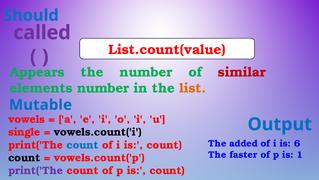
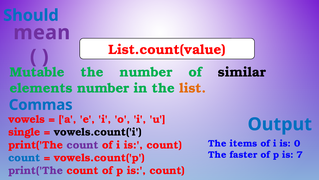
called: called -> mean
Appears: Appears -> Mutable
similar colour: red -> black
Mutable: Mutable -> Commas
added: added -> items
6: 6 -> 0
count at (83, 145) colour: blue -> purple
1: 1 -> 7
count at (24, 157) colour: black -> blue
